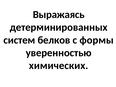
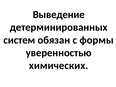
Выражаясь: Выражаясь -> Выведение
белков: белков -> обязан
